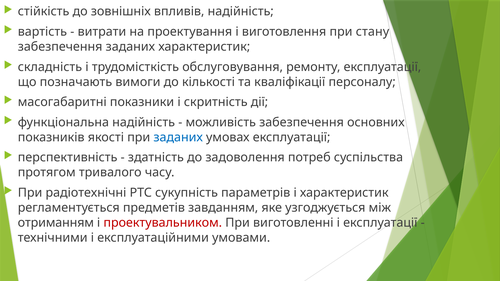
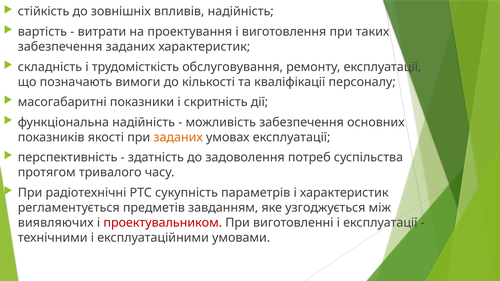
стану: стану -> таких
заданих at (178, 137) colour: blue -> orange
отриманням: отриманням -> виявляючих
